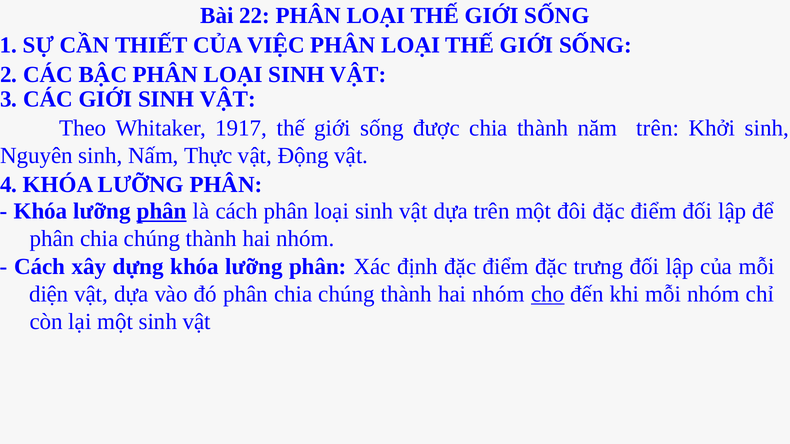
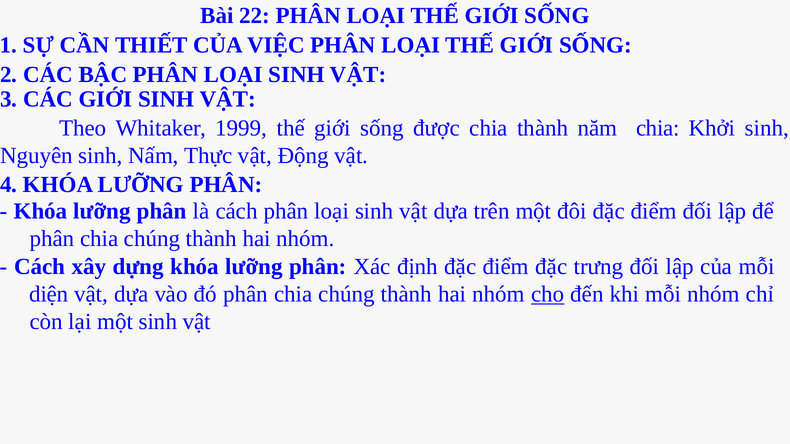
1917: 1917 -> 1999
năm trên: trên -> chia
phân at (162, 211) underline: present -> none
